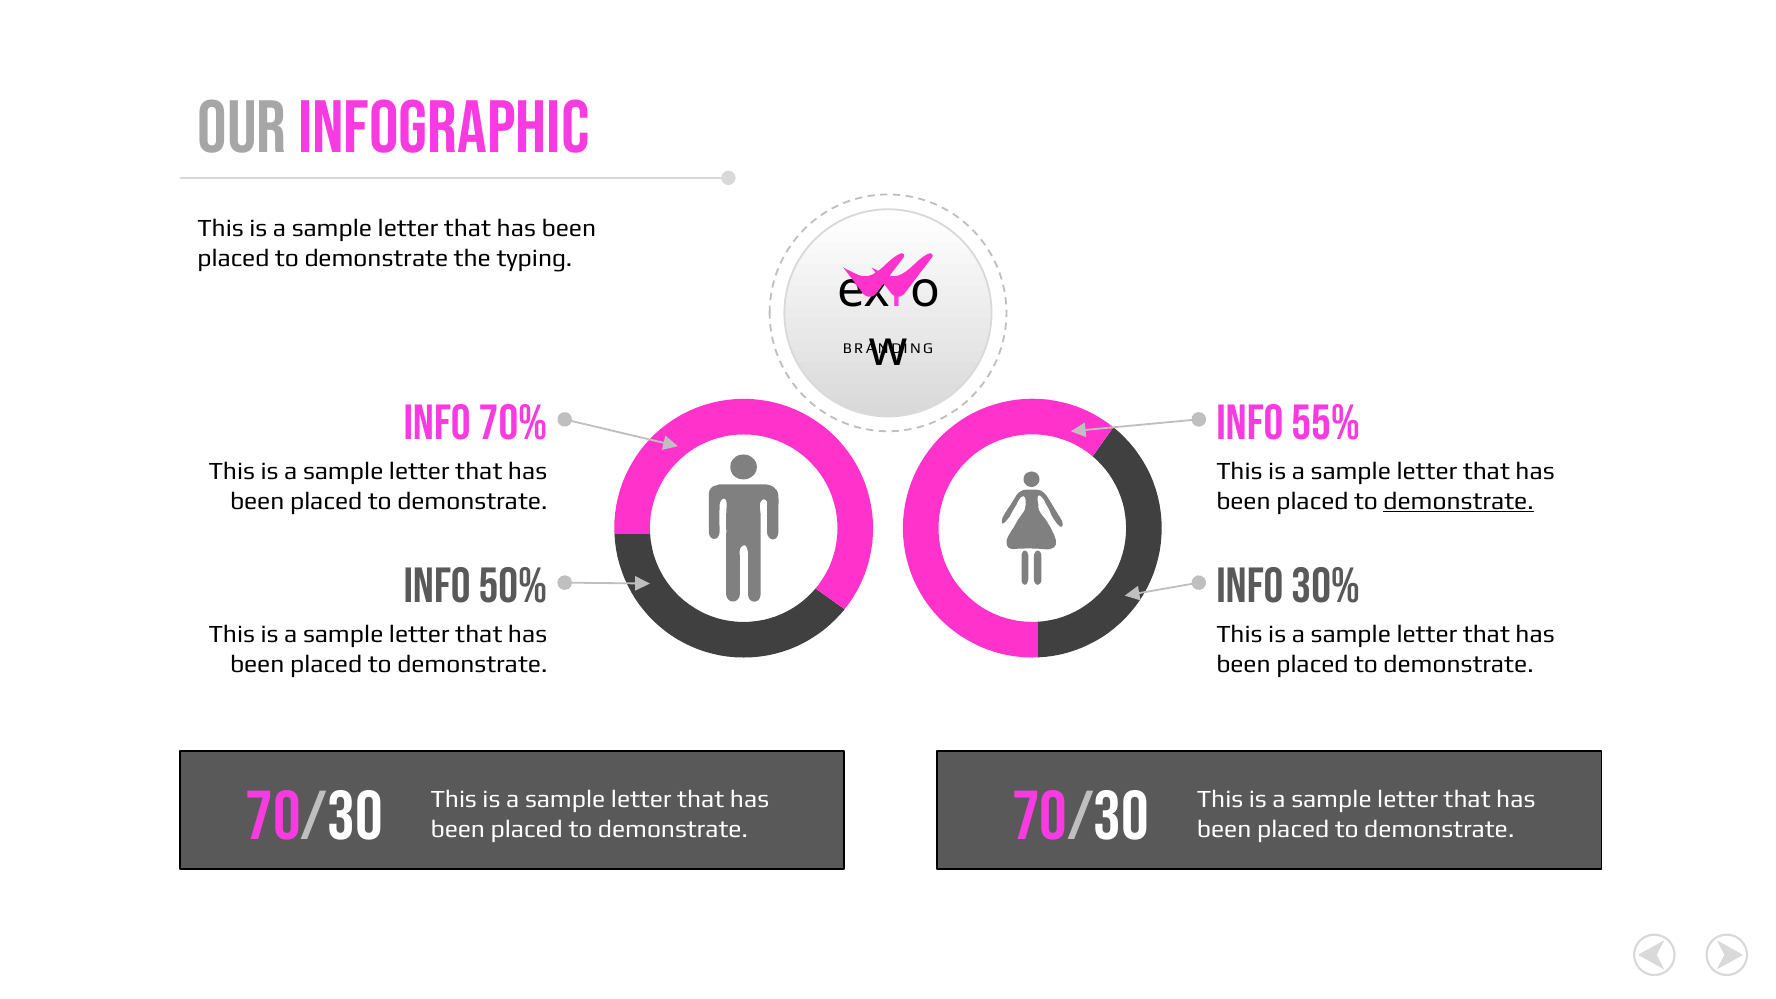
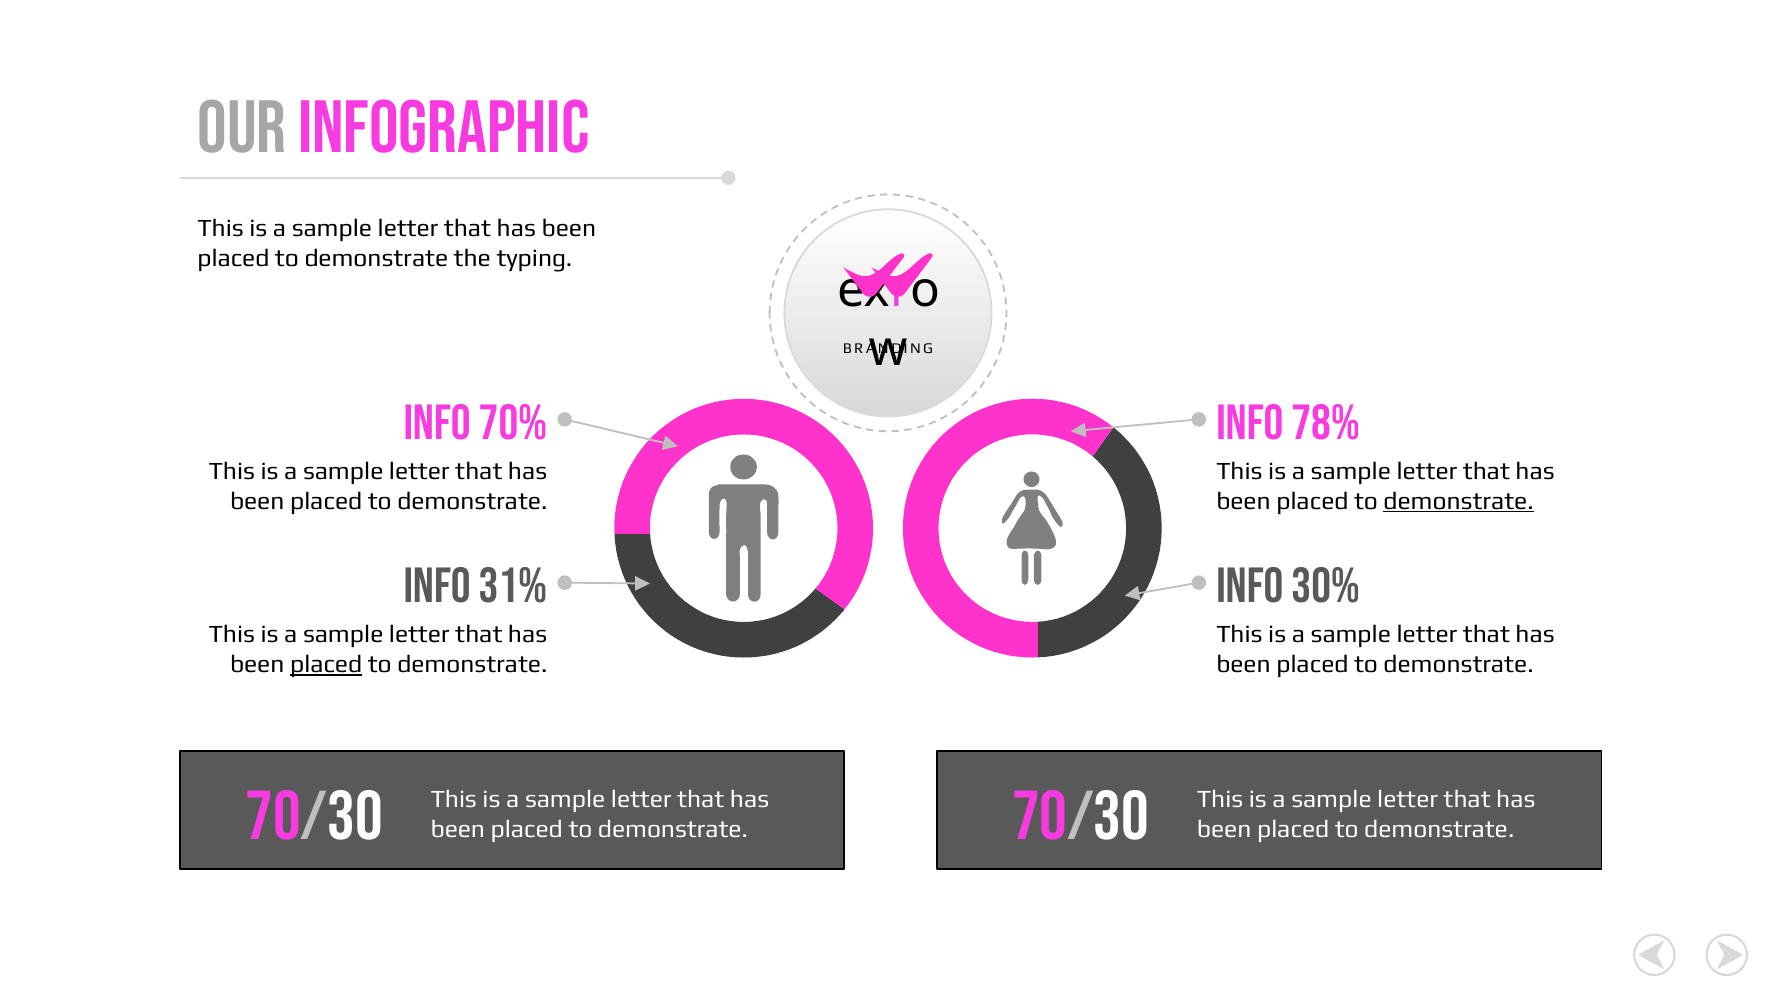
55%: 55% -> 78%
50%: 50% -> 31%
placed at (326, 664) underline: none -> present
